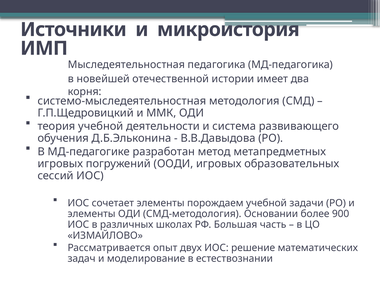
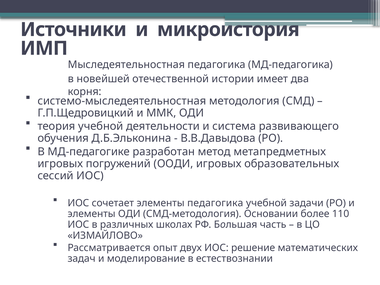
элементы порождаем: порождаем -> педагогика
900: 900 -> 110
